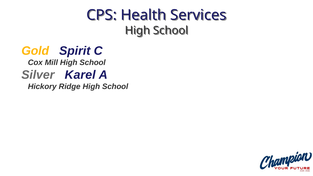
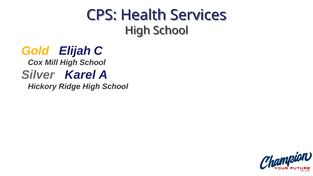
Spirit: Spirit -> Elijah
